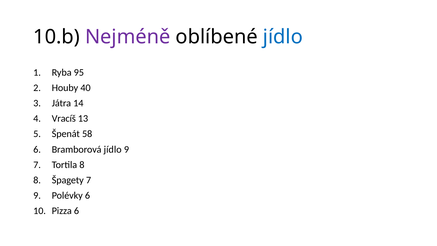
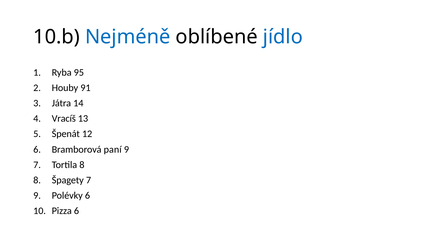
Nejméně colour: purple -> blue
40: 40 -> 91
58: 58 -> 12
Bramborová jídlo: jídlo -> paní
